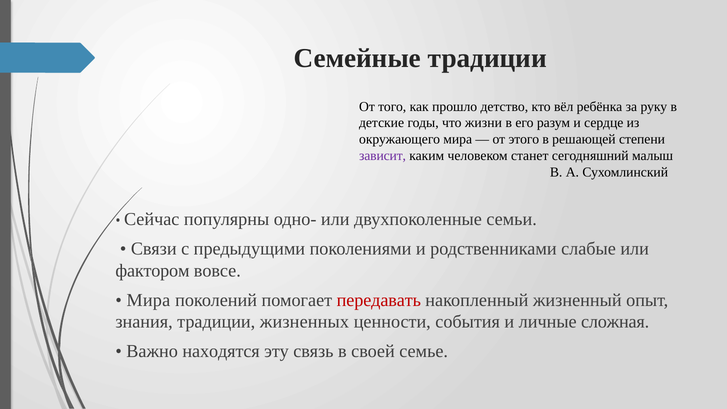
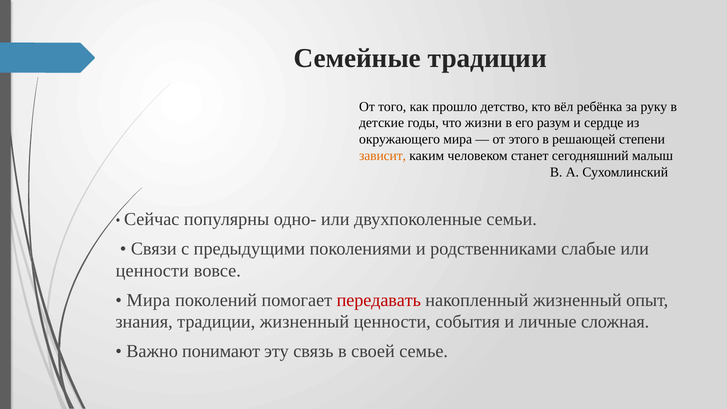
зависит colour: purple -> orange
фактором at (152, 271): фактором -> ценности
традиции жизненных: жизненных -> жизненный
находятся: находятся -> понимают
